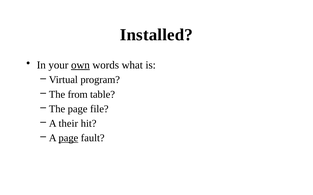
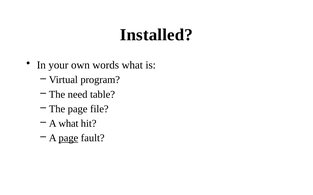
own underline: present -> none
from: from -> need
A their: their -> what
